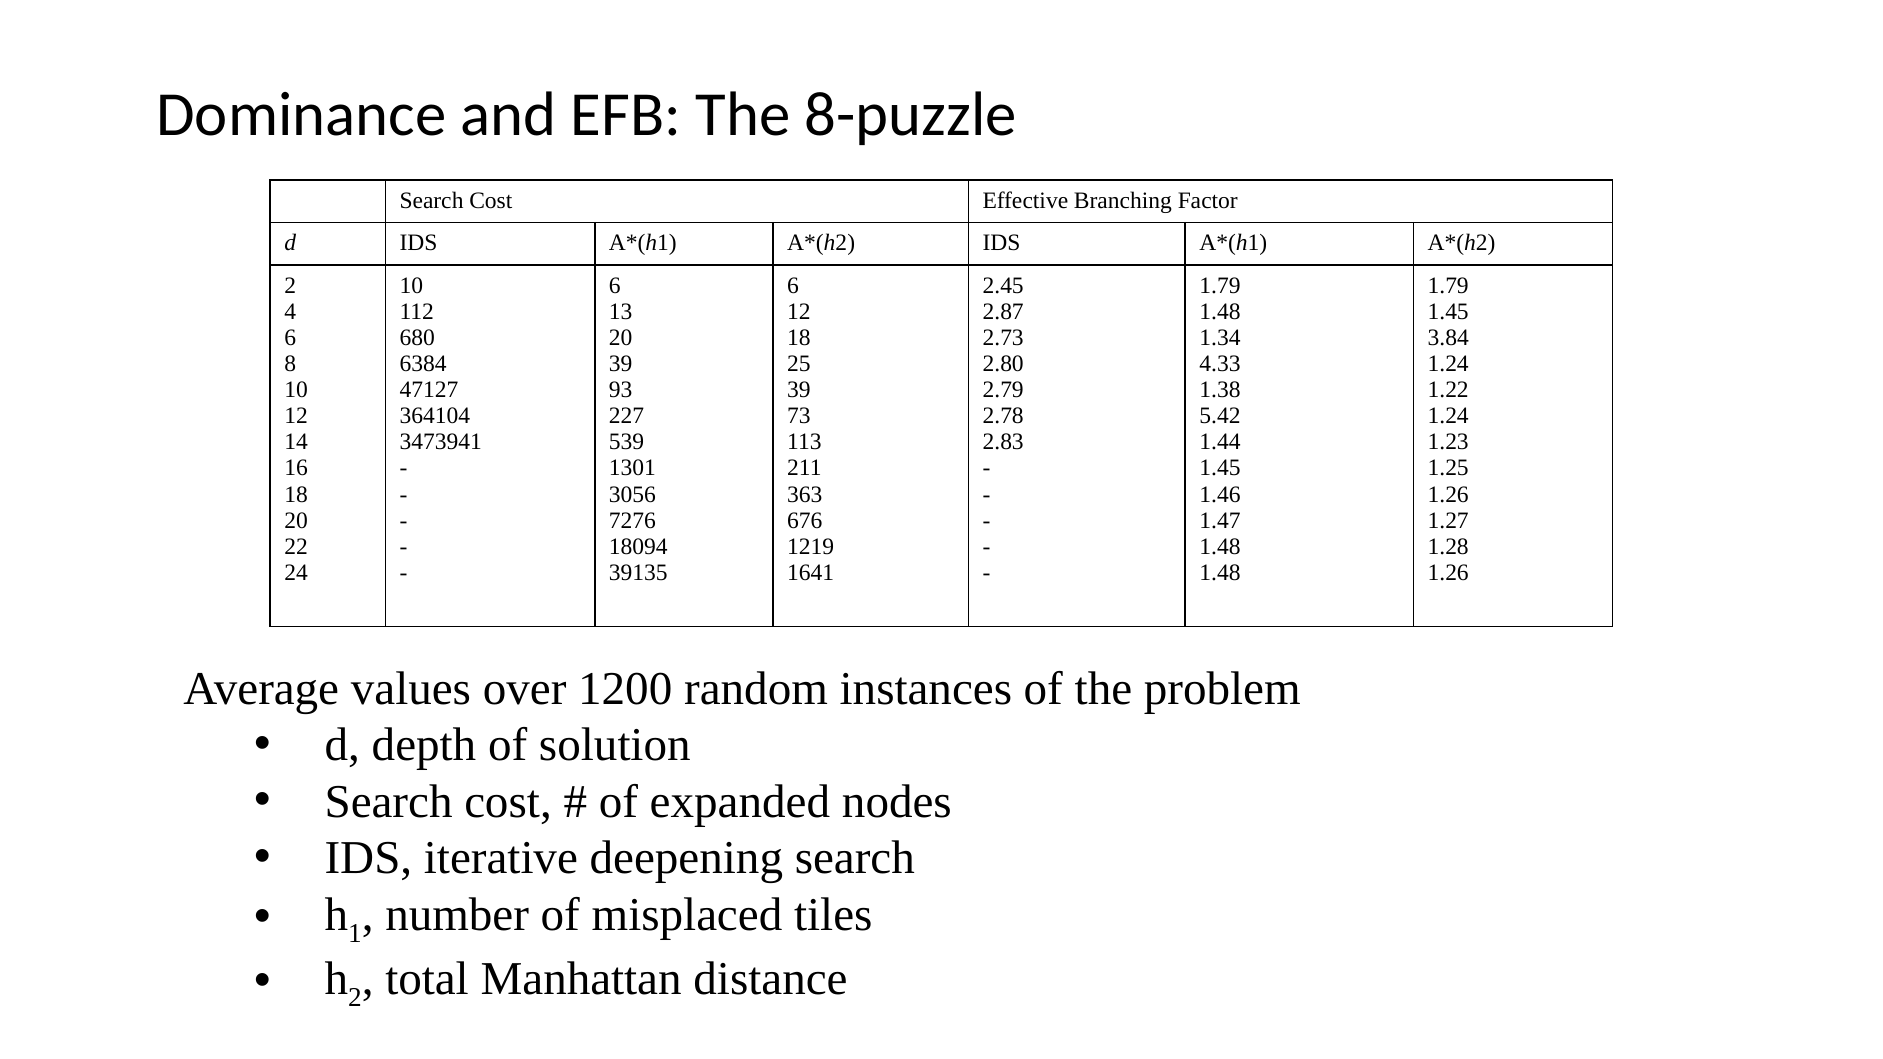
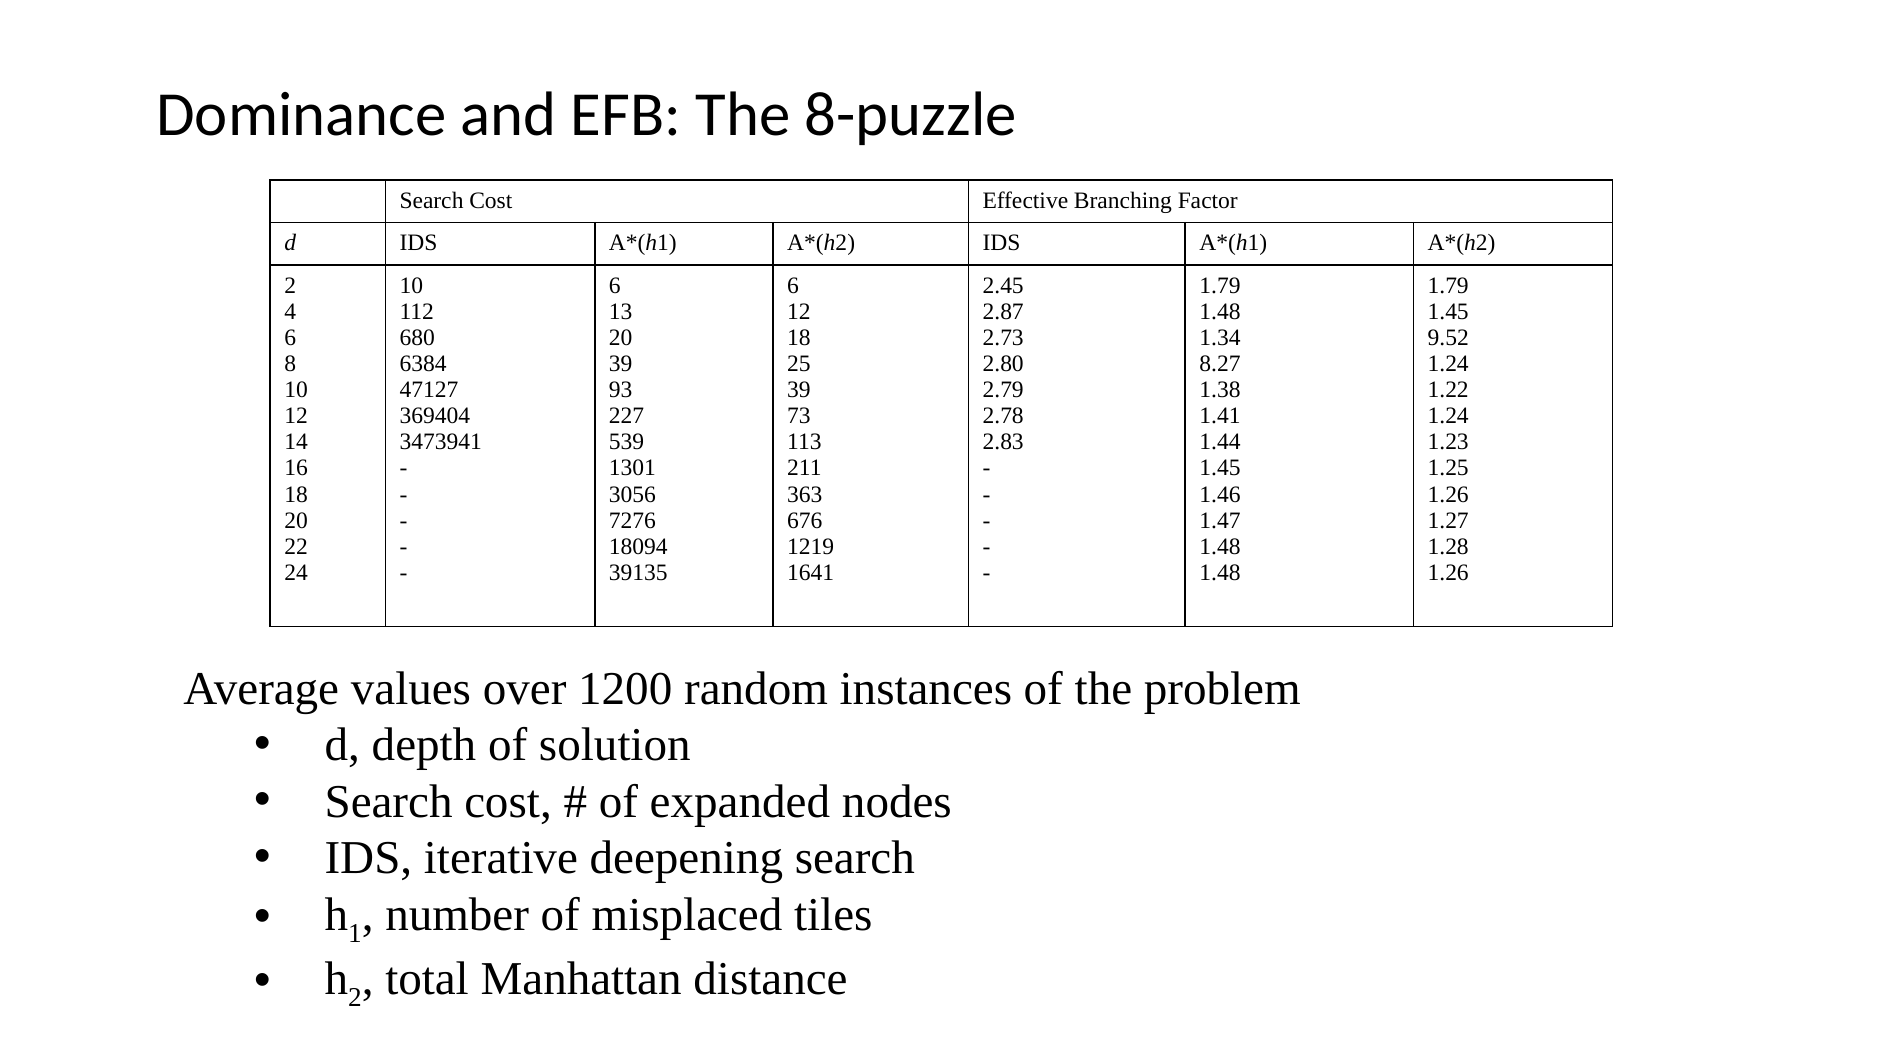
3.84: 3.84 -> 9.52
4.33: 4.33 -> 8.27
364104: 364104 -> 369404
5.42: 5.42 -> 1.41
